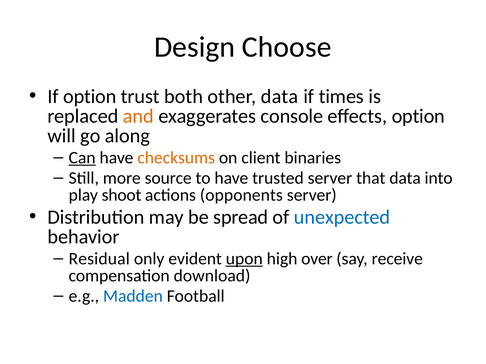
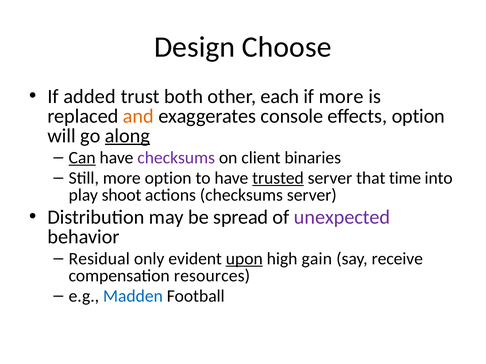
If option: option -> added
other data: data -> each
if times: times -> more
along underline: none -> present
checksums at (176, 158) colour: orange -> purple
more source: source -> option
trusted underline: none -> present
that data: data -> time
actions opponents: opponents -> checksums
unexpected colour: blue -> purple
over: over -> gain
download: download -> resources
